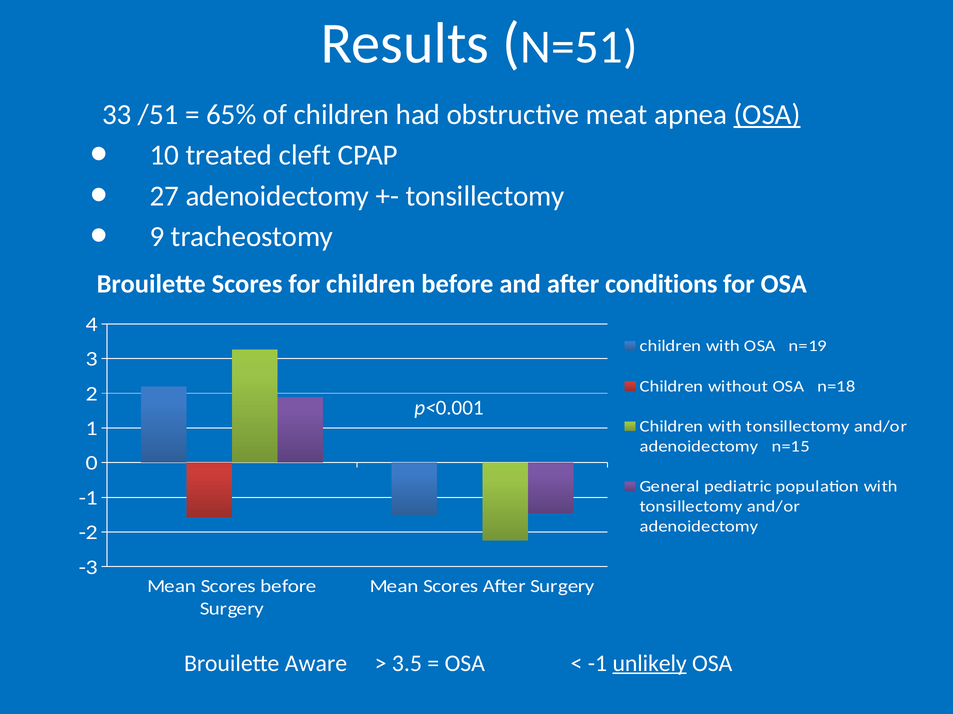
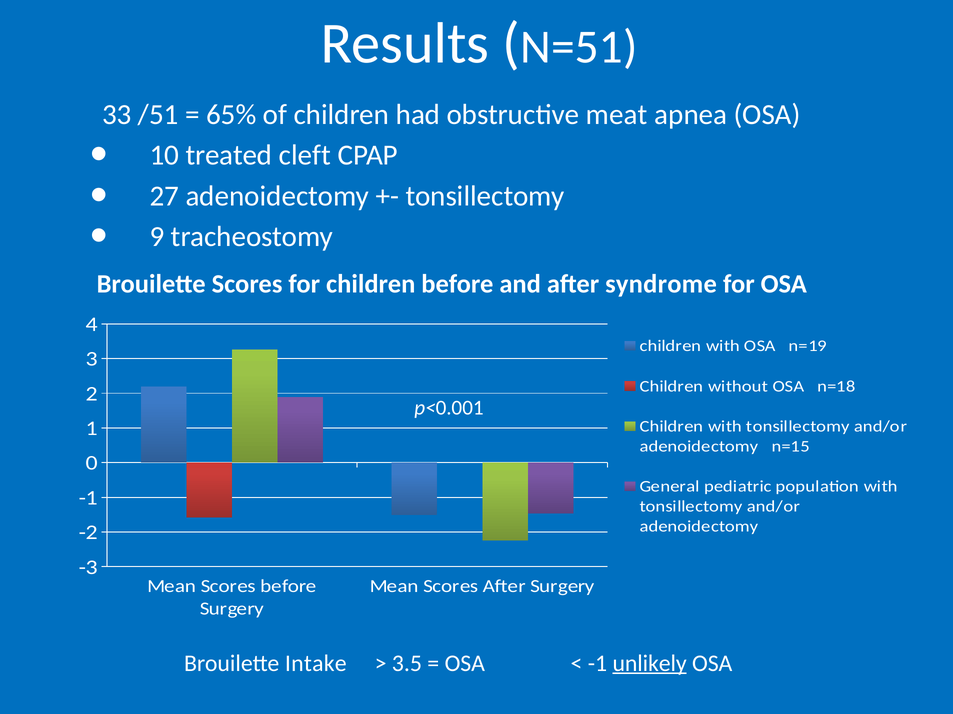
OSA at (767, 115) underline: present -> none
conditions: conditions -> syndrome
Aware: Aware -> Intake
